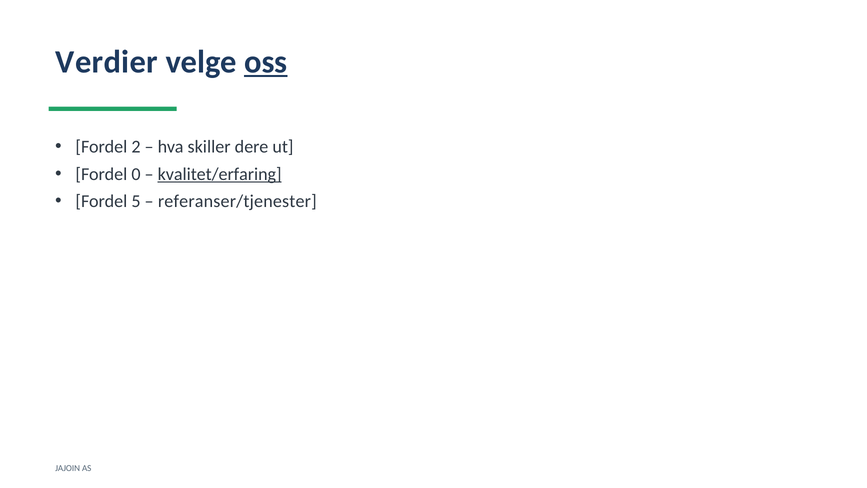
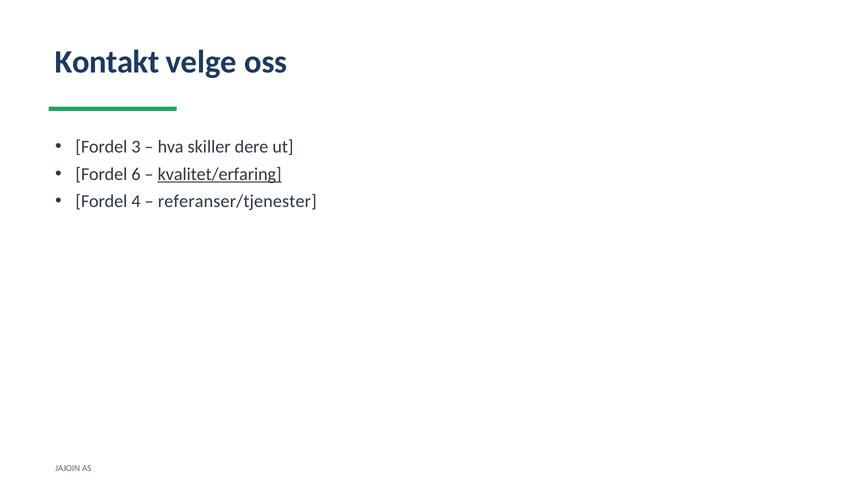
Verdier: Verdier -> Kontakt
oss underline: present -> none
2: 2 -> 3
0: 0 -> 6
5: 5 -> 4
